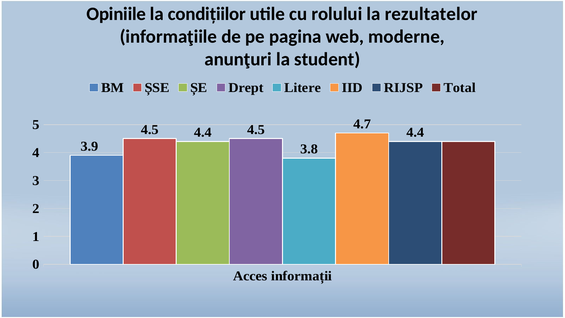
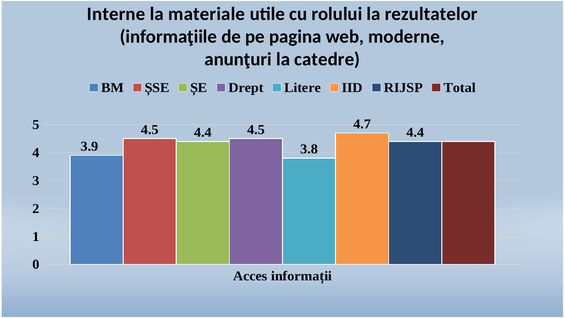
Opiniile: Opiniile -> Interne
condiţiilor: condiţiilor -> materiale
student: student -> catedre
